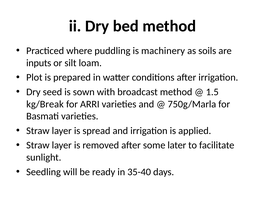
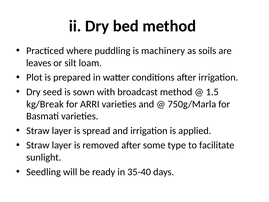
inputs: inputs -> leaves
later: later -> type
